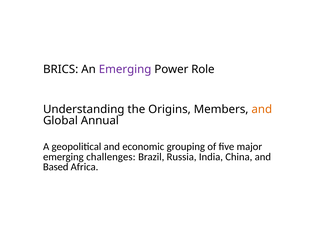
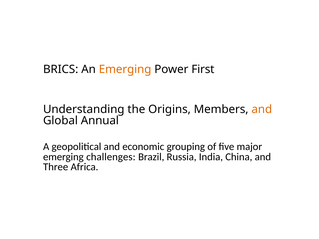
Emerging at (125, 69) colour: purple -> orange
Role: Role -> First
Based: Based -> Three
